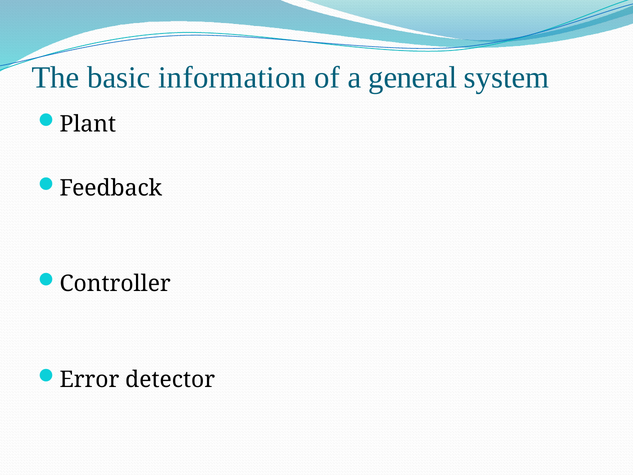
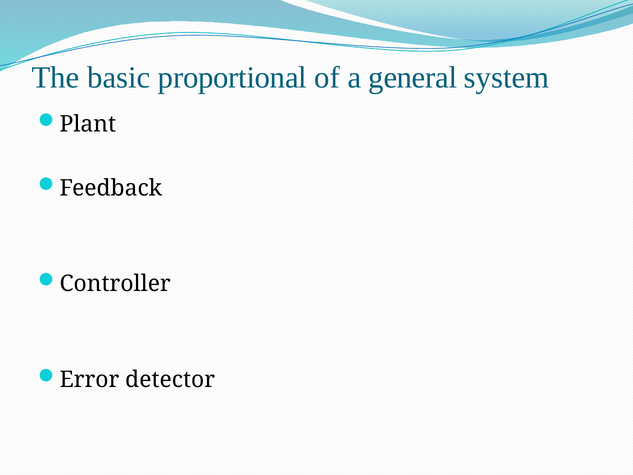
information: information -> proportional
